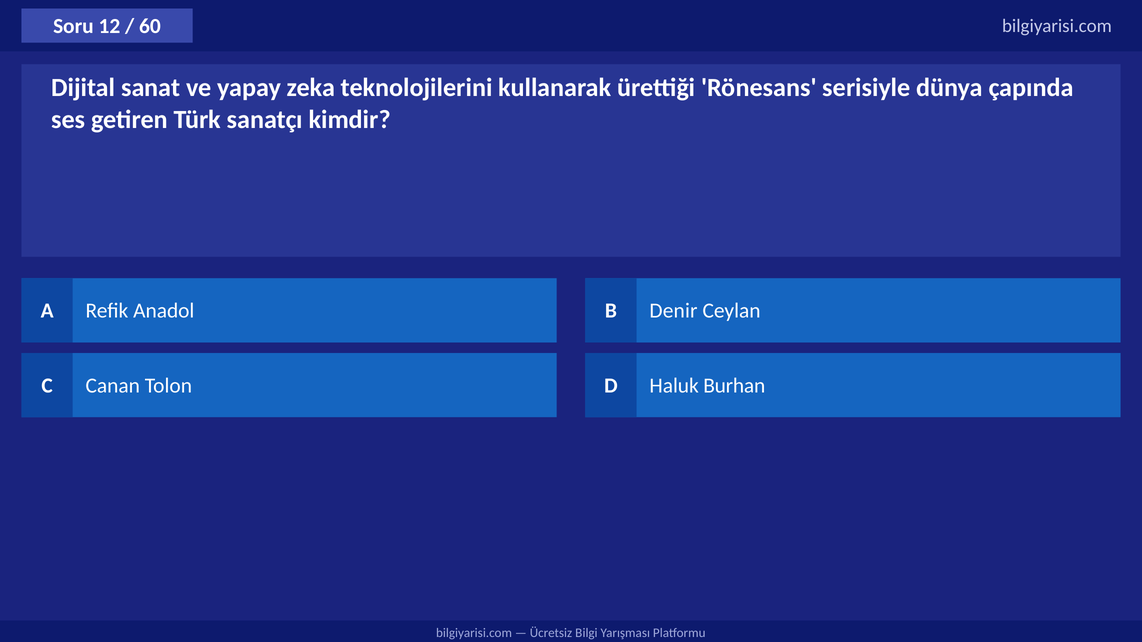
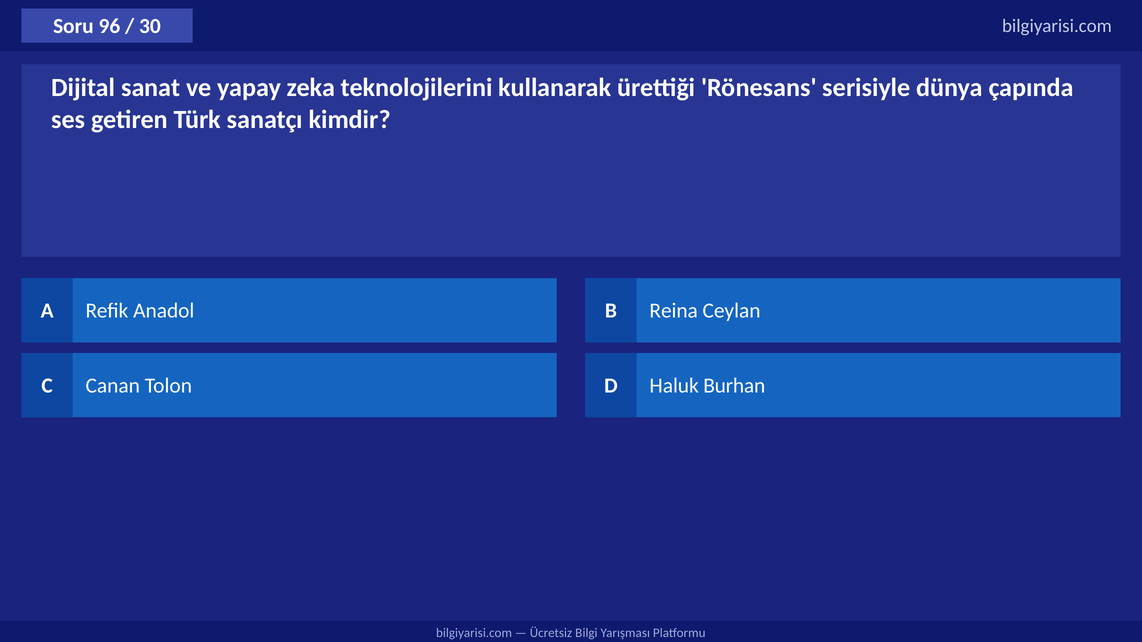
12: 12 -> 96
60: 60 -> 30
Denir: Denir -> Reina
